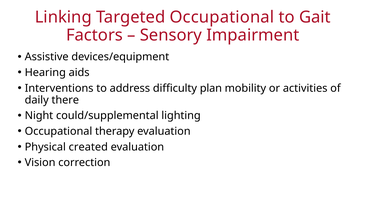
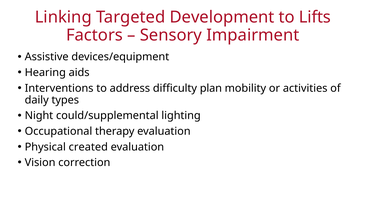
Targeted Occupational: Occupational -> Development
Gait: Gait -> Lifts
there: there -> types
